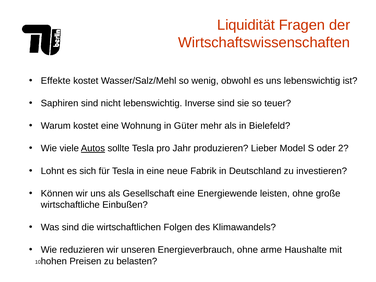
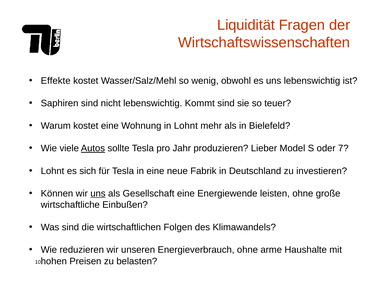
Inverse: Inverse -> Kommt
in Güter: Güter -> Lohnt
2: 2 -> 7
uns at (98, 193) underline: none -> present
